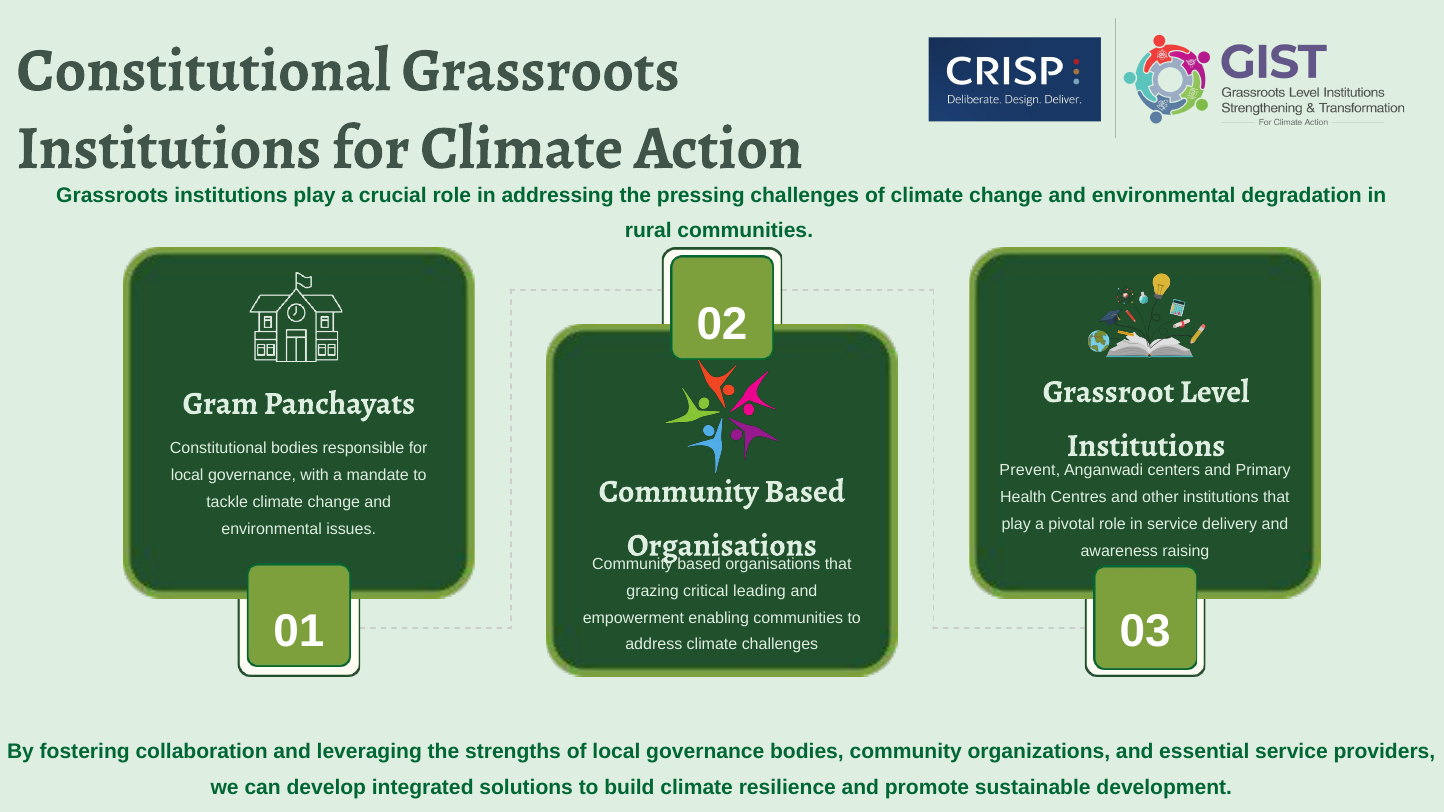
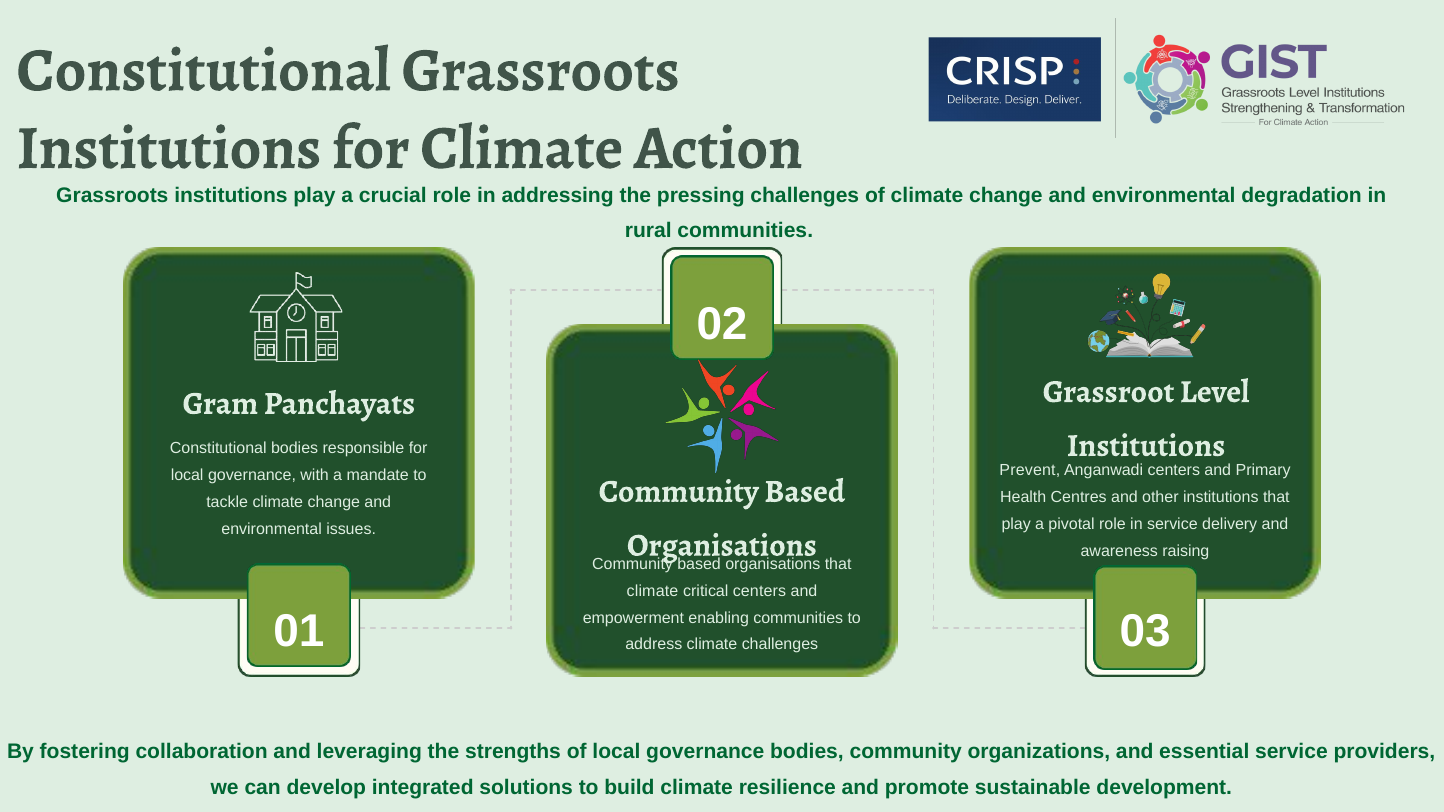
grazing at (653, 591): grazing -> climate
critical leading: leading -> centers
